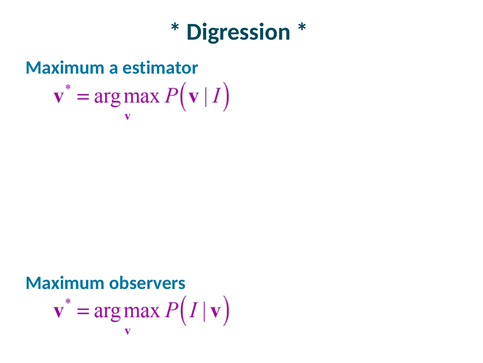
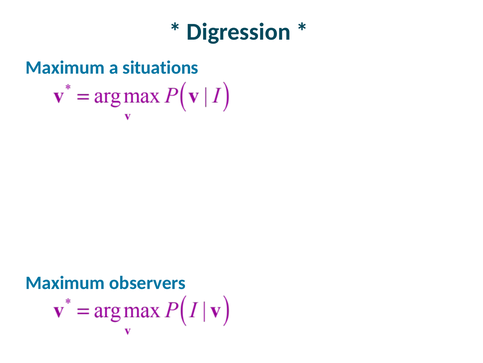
estimator: estimator -> situations
